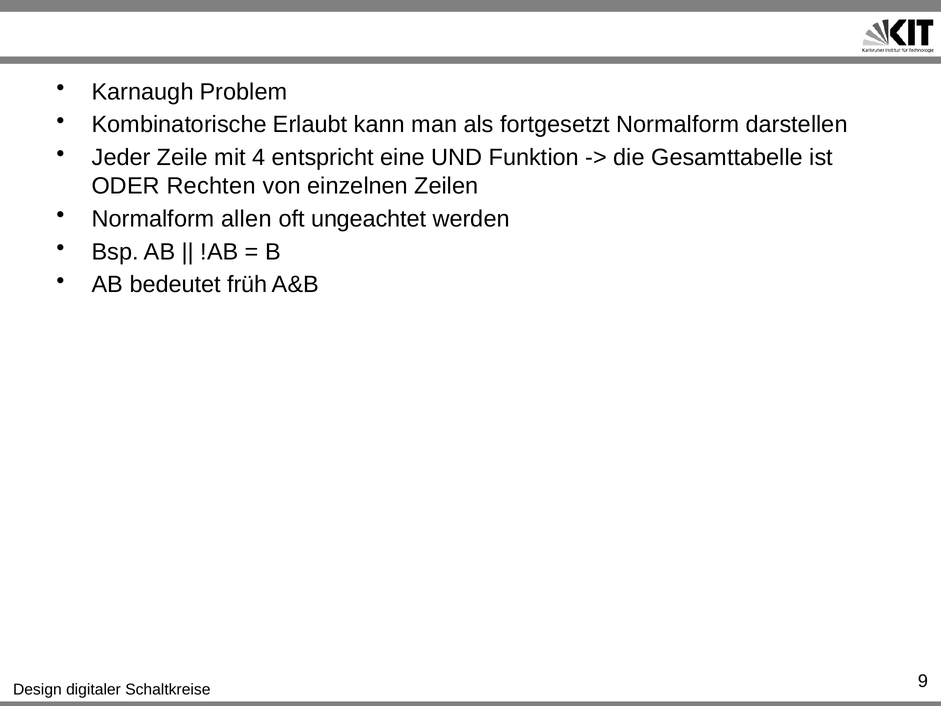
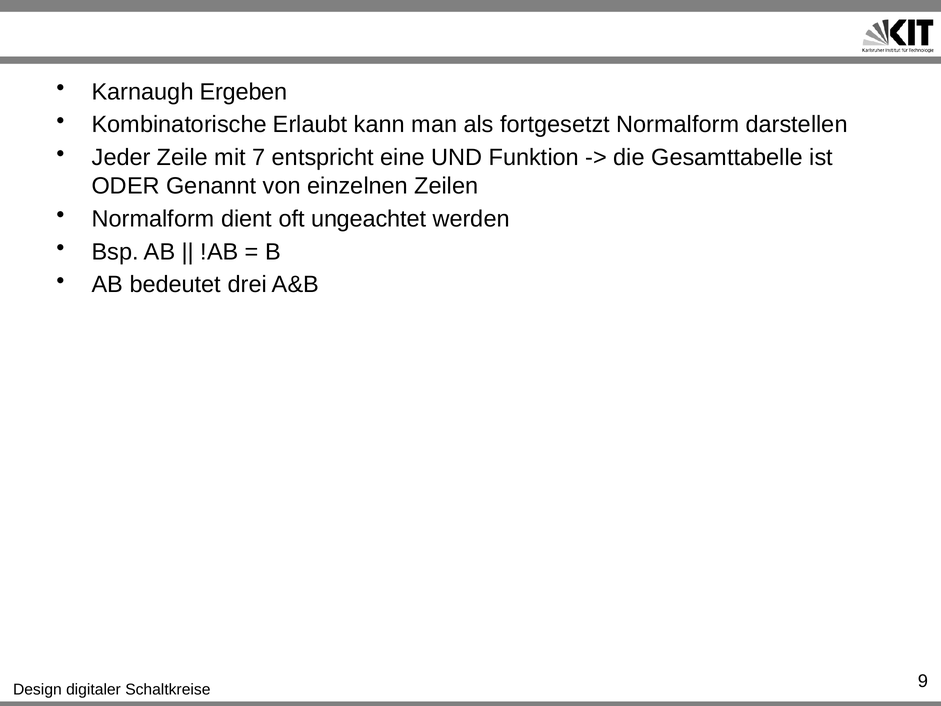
Problem: Problem -> Ergeben
4: 4 -> 7
Rechten: Rechten -> Genannt
allen: allen -> dient
früh: früh -> drei
